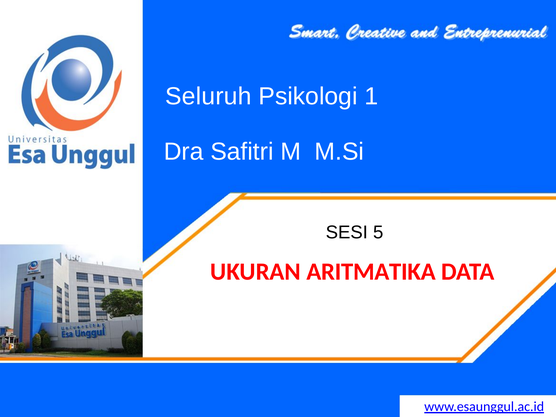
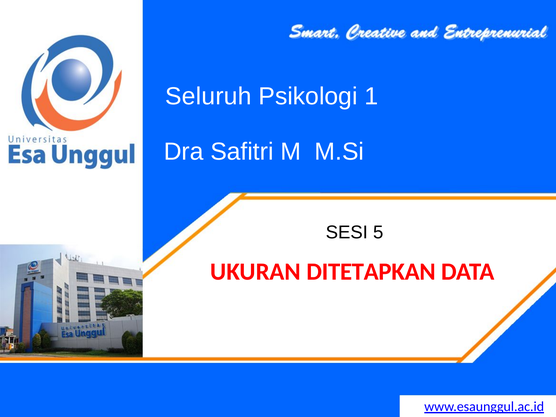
ARITMATIKA: ARITMATIKA -> DITETAPKAN
